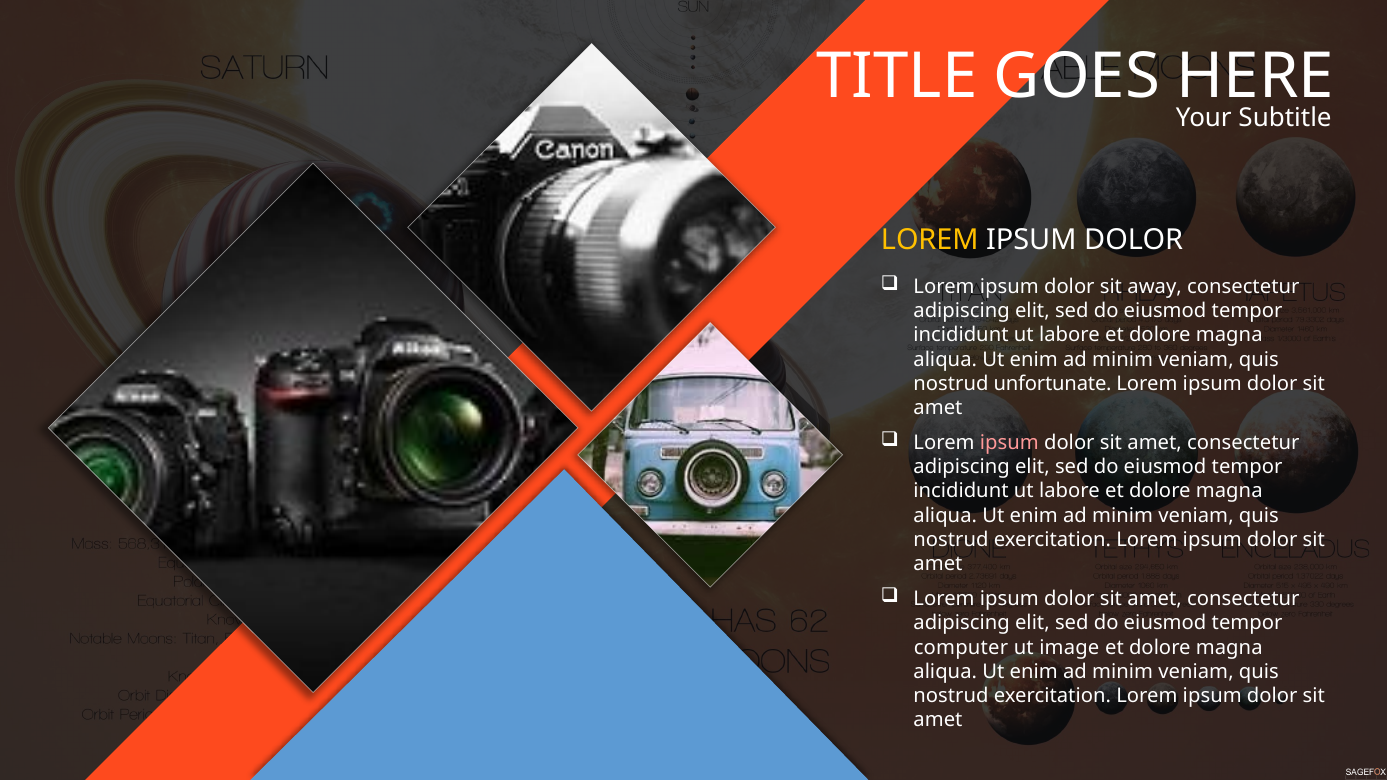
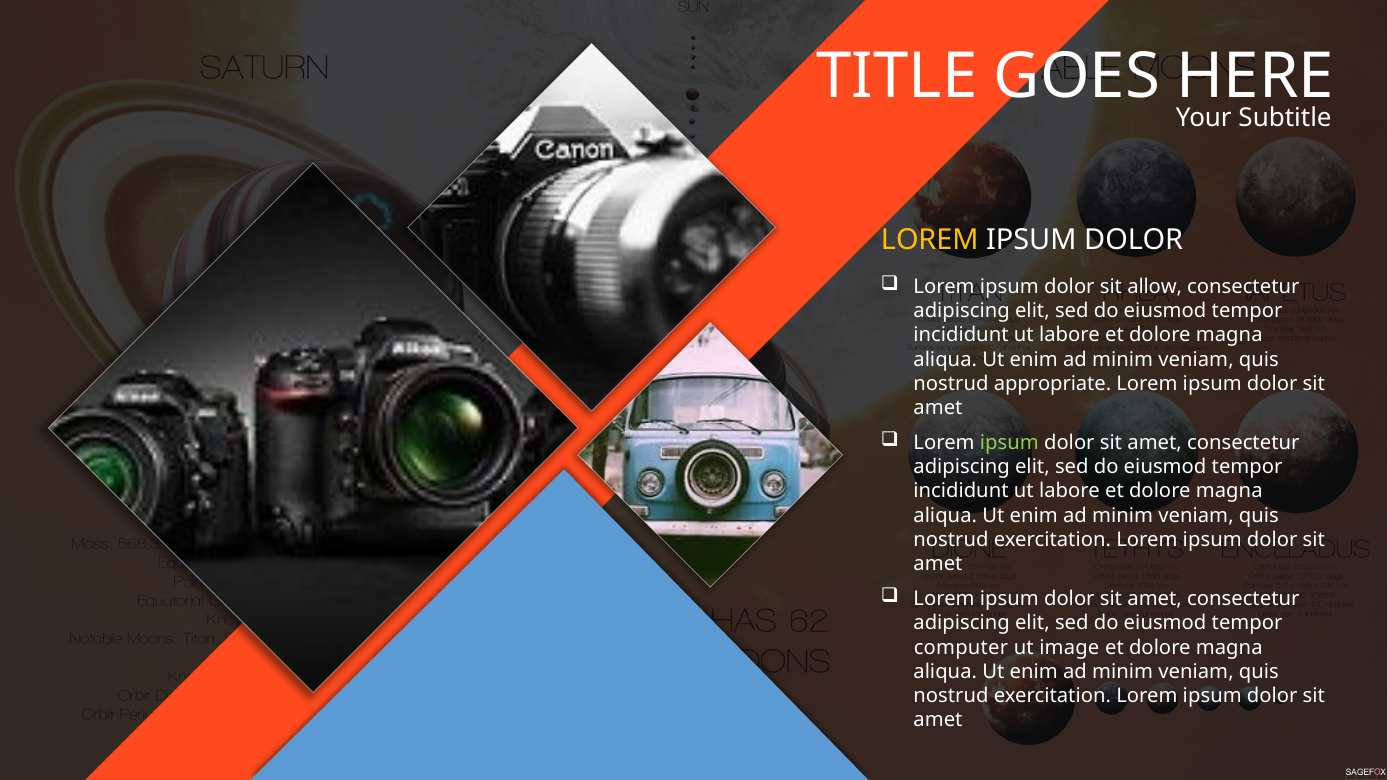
away: away -> allow
unfortunate: unfortunate -> appropriate
ipsum at (1009, 443) colour: pink -> light green
